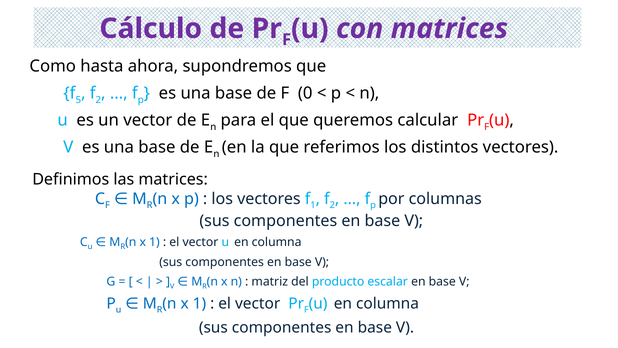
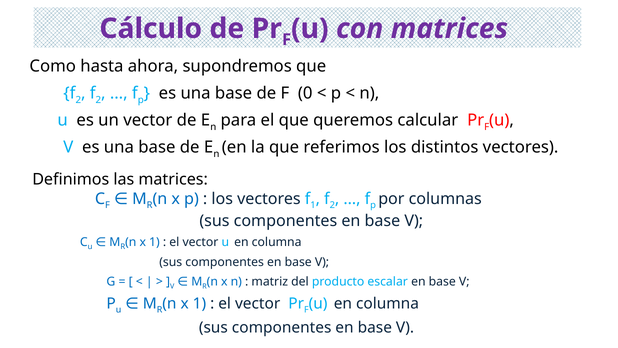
5 at (78, 100): 5 -> 2
